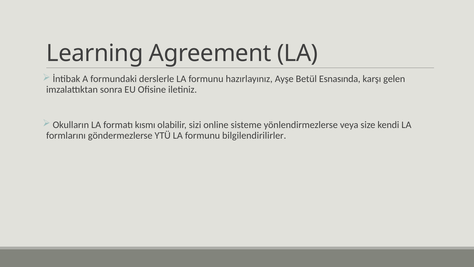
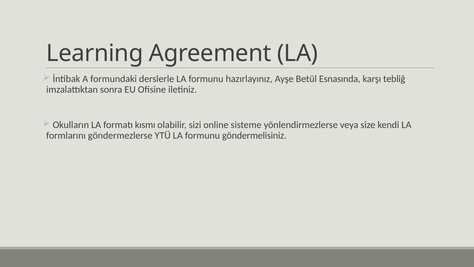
gelen: gelen -> tebliğ
bilgilendirilirler: bilgilendirilirler -> göndermelisiniz
